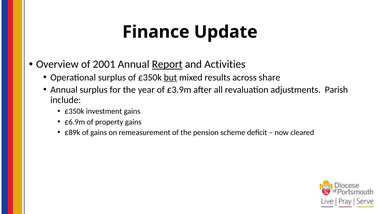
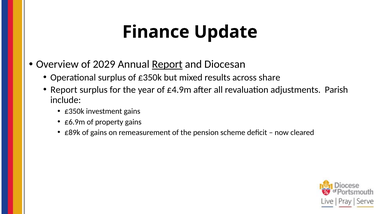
2001: 2001 -> 2029
Activities: Activities -> Diocesan
but underline: present -> none
Annual at (64, 90): Annual -> Report
£3.9m: £3.9m -> £4.9m
